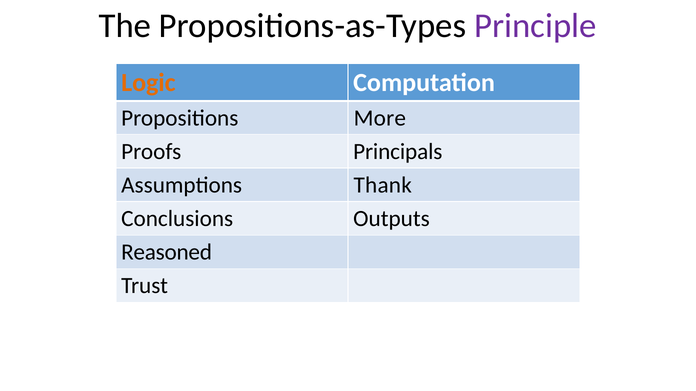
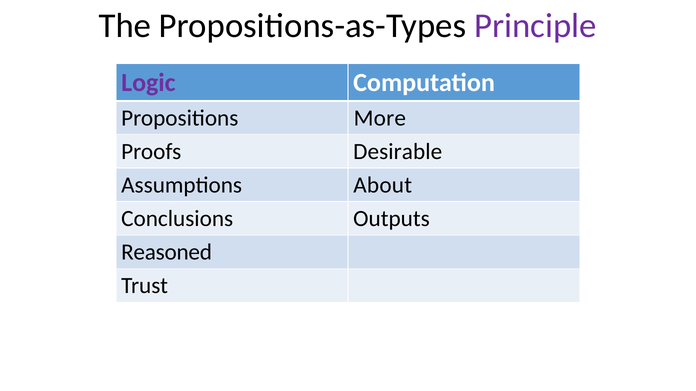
Logic colour: orange -> purple
Principals: Principals -> Desirable
Thank: Thank -> About
